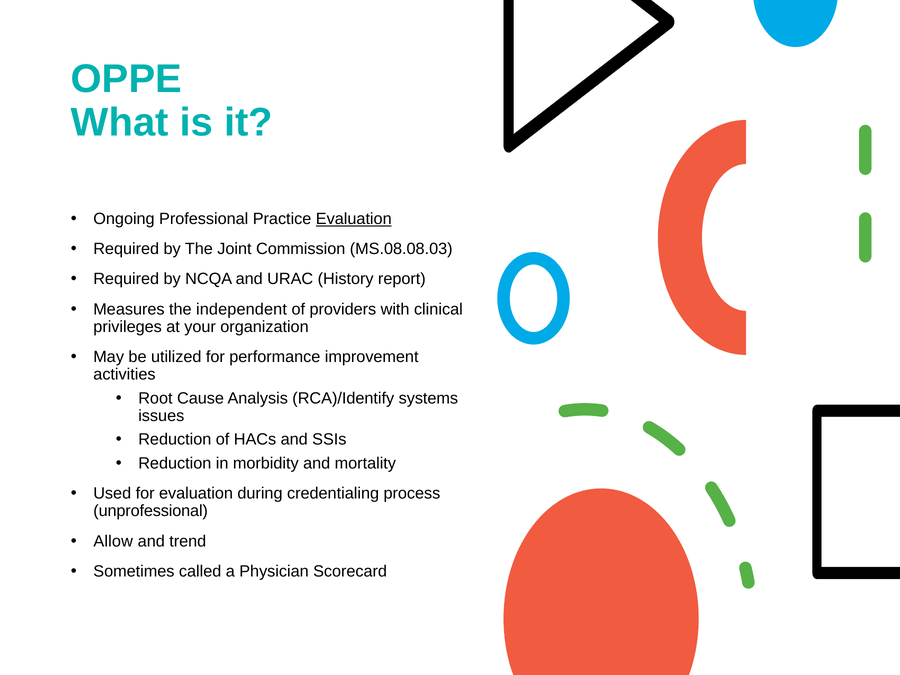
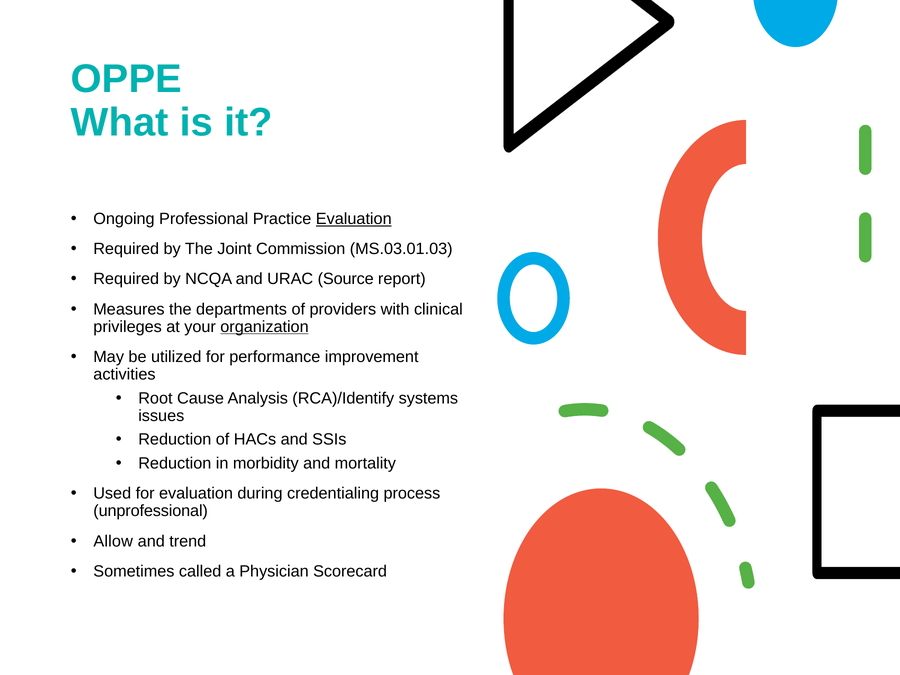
MS.08.08.03: MS.08.08.03 -> MS.03.01.03
History: History -> Source
independent: independent -> departments
organization underline: none -> present
